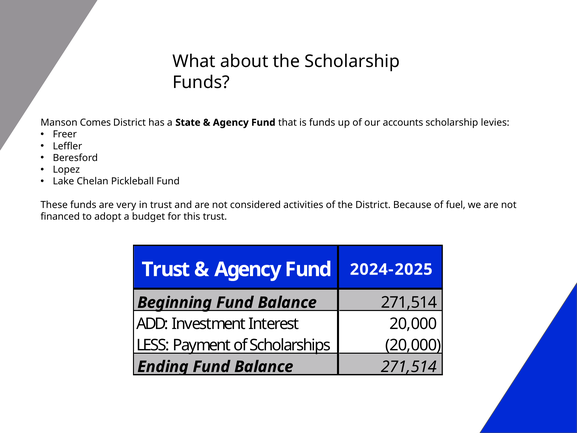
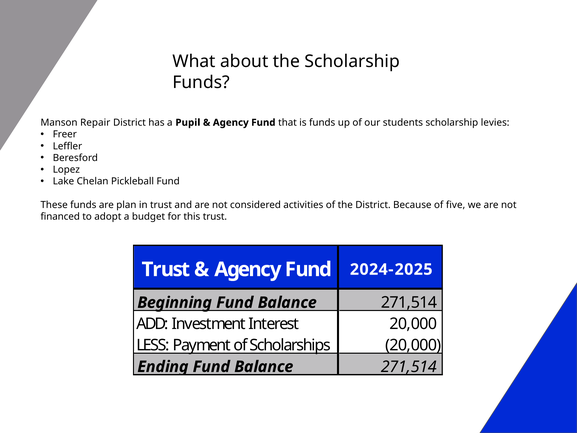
Comes: Comes -> Repair
State: State -> Pupil
accounts: accounts -> students
very: very -> plan
fuel: fuel -> five
